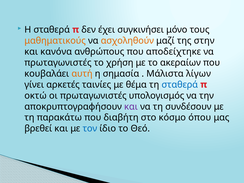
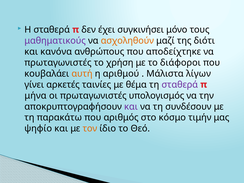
μαθηματικούς colour: orange -> purple
στην: στην -> διότι
ακεραίων: ακεραίων -> διάφοροι
σημασία: σημασία -> αριθμού
σταθερά at (180, 85) colour: blue -> purple
οκτώ: οκτώ -> μήνα
διαβήτη: διαβήτη -> αριθμός
όπου: όπου -> τιμήν
βρεθεί: βρεθεί -> ψηφίο
τον colour: blue -> orange
